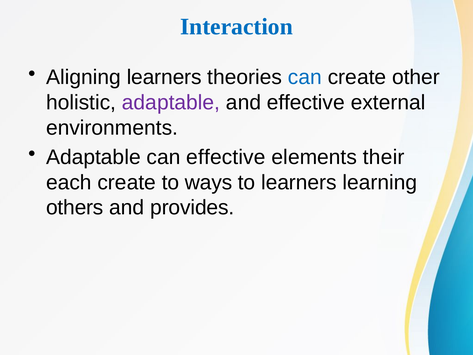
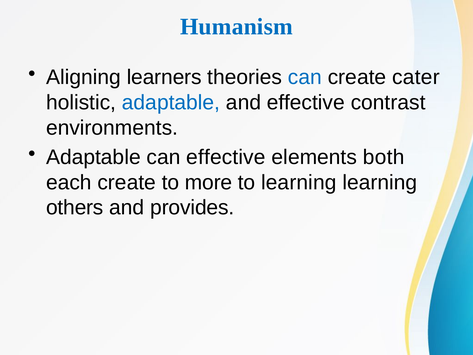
Interaction: Interaction -> Humanism
other: other -> cater
adaptable at (171, 102) colour: purple -> blue
external: external -> contrast
their: their -> both
ways: ways -> more
to learners: learners -> learning
